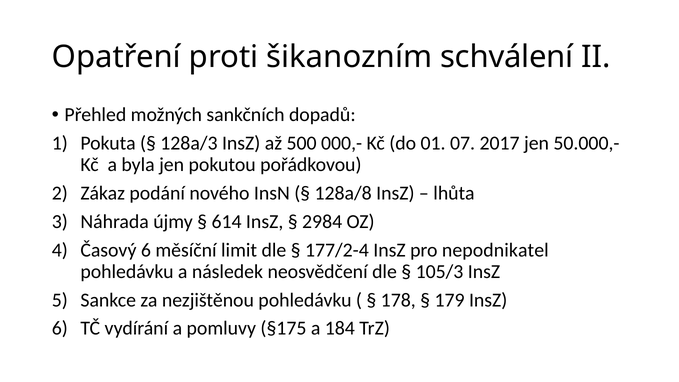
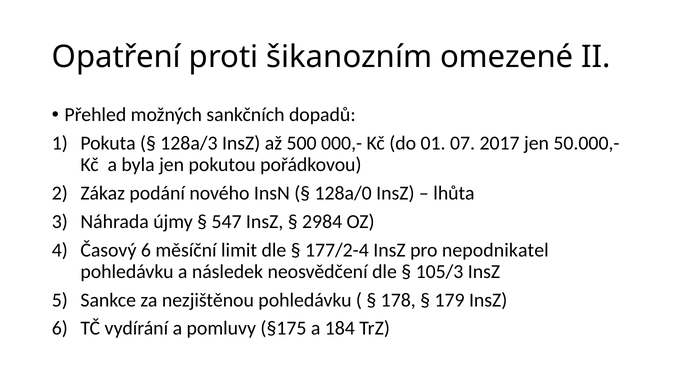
schválení: schválení -> omezené
128a/8: 128a/8 -> 128a/0
614: 614 -> 547
